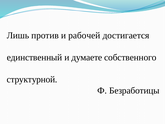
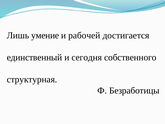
против: против -> умение
думаете: думаете -> сегодня
структурной: структурной -> структурная
